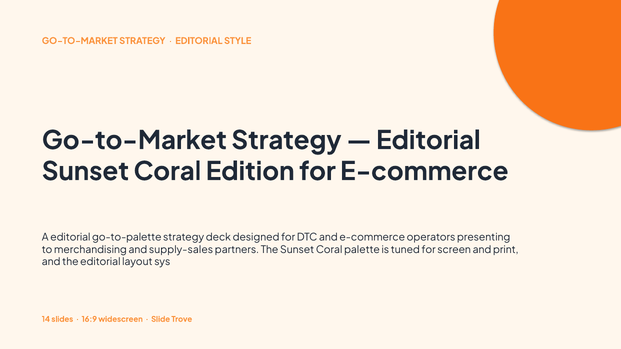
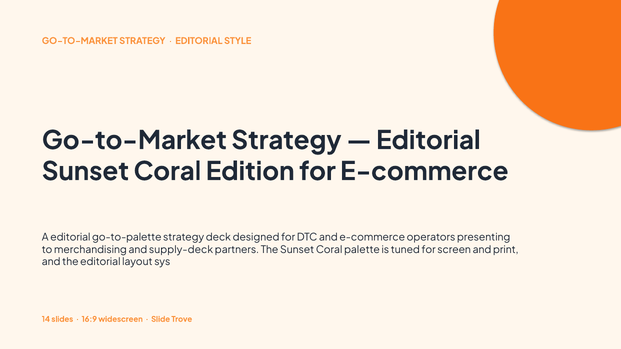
supply-sales: supply-sales -> supply-deck
